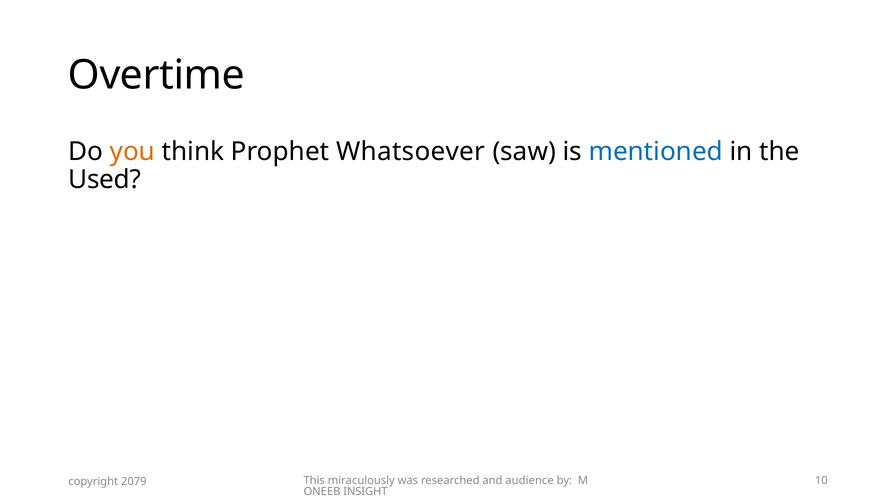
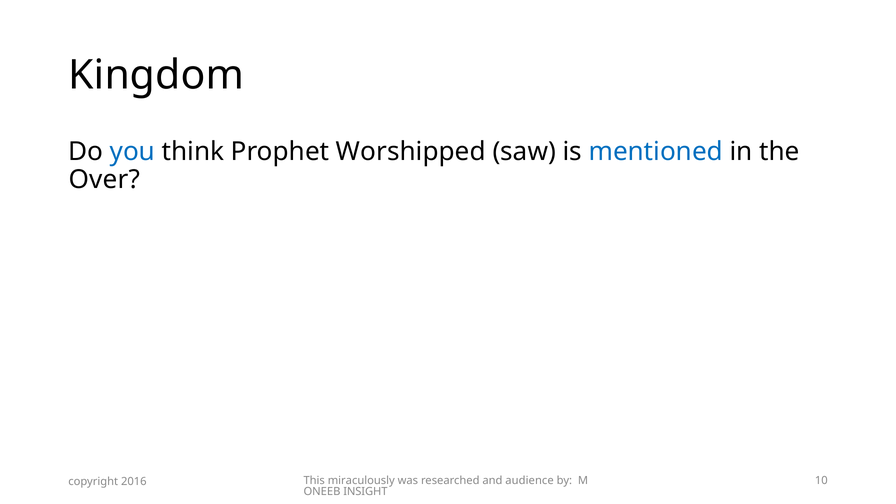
Overtime: Overtime -> Kingdom
you colour: orange -> blue
Whatsoever: Whatsoever -> Worshipped
Used: Used -> Over
2079: 2079 -> 2016
